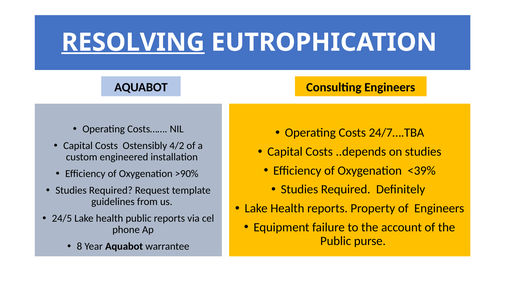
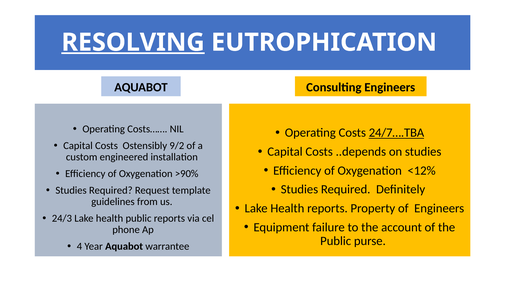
24/7….TBA underline: none -> present
4/2: 4/2 -> 9/2
<39%: <39% -> <12%
24/5: 24/5 -> 24/3
8: 8 -> 4
